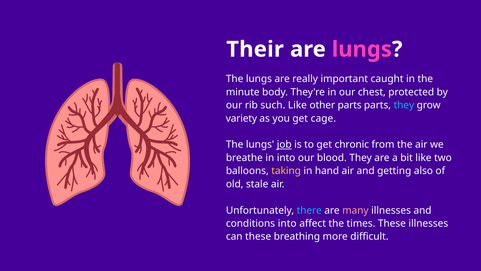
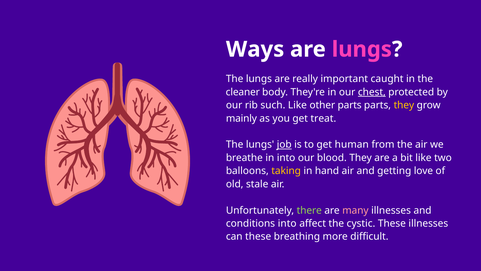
Their: Their -> Ways
minute: minute -> cleaner
chest underline: none -> present
they at (404, 105) colour: light blue -> yellow
variety: variety -> mainly
cage: cage -> treat
chronic: chronic -> human
also: also -> love
there colour: light blue -> light green
times: times -> cystic
